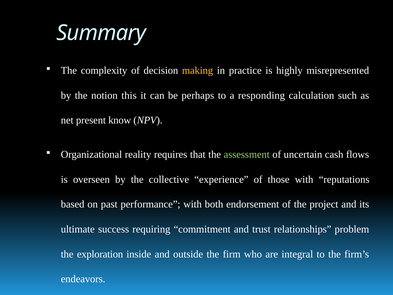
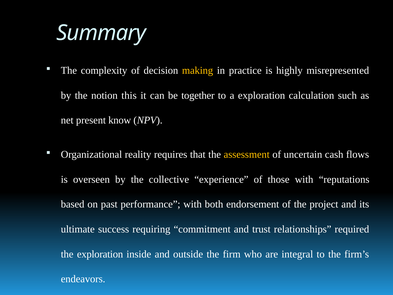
perhaps: perhaps -> together
a responding: responding -> exploration
assessment colour: light green -> yellow
problem: problem -> required
